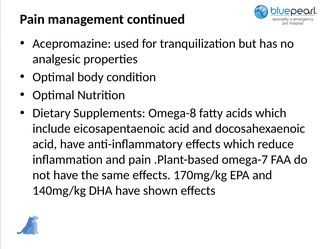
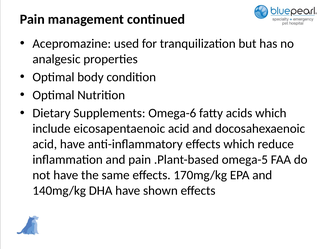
Omega-8: Omega-8 -> Omega-6
omega-7: omega-7 -> omega-5
